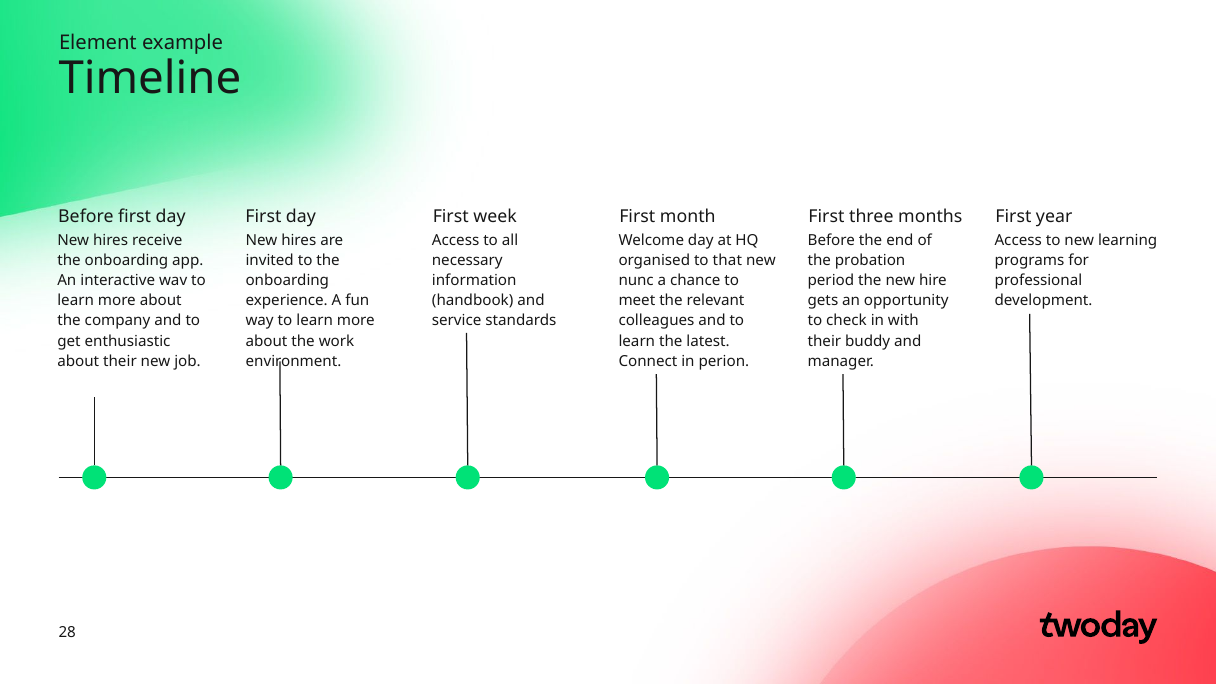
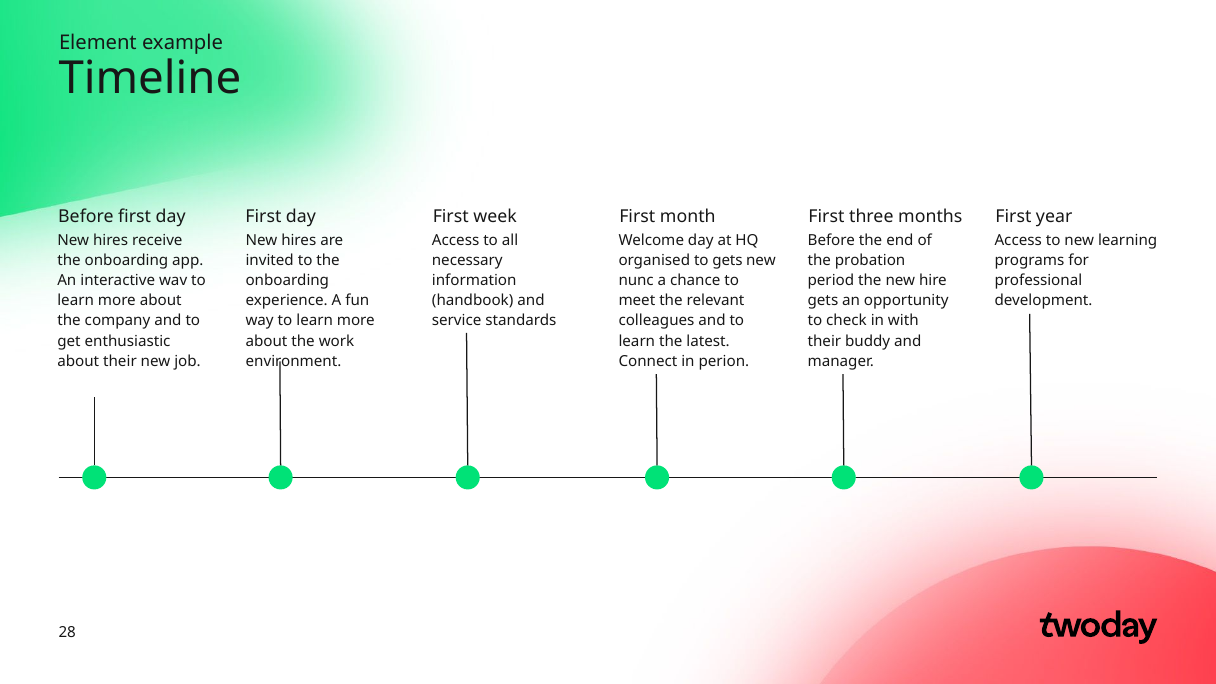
to that: that -> gets
